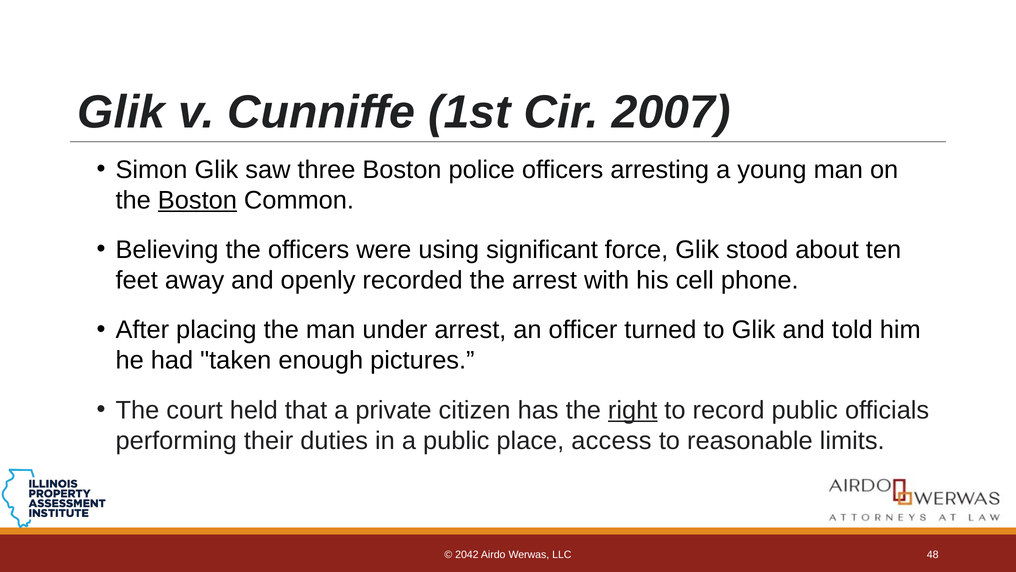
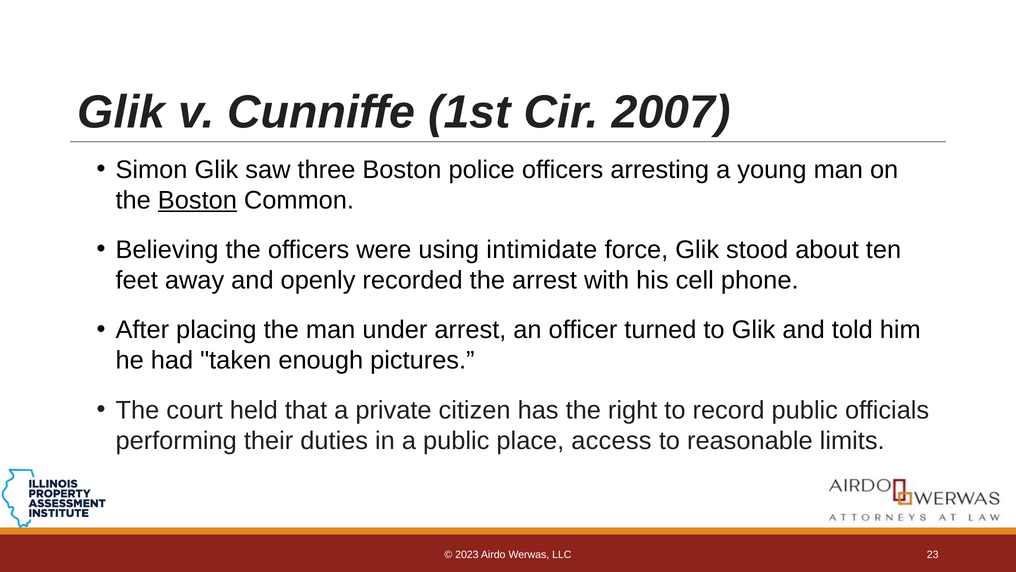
significant: significant -> intimidate
right underline: present -> none
2042: 2042 -> 2023
48: 48 -> 23
